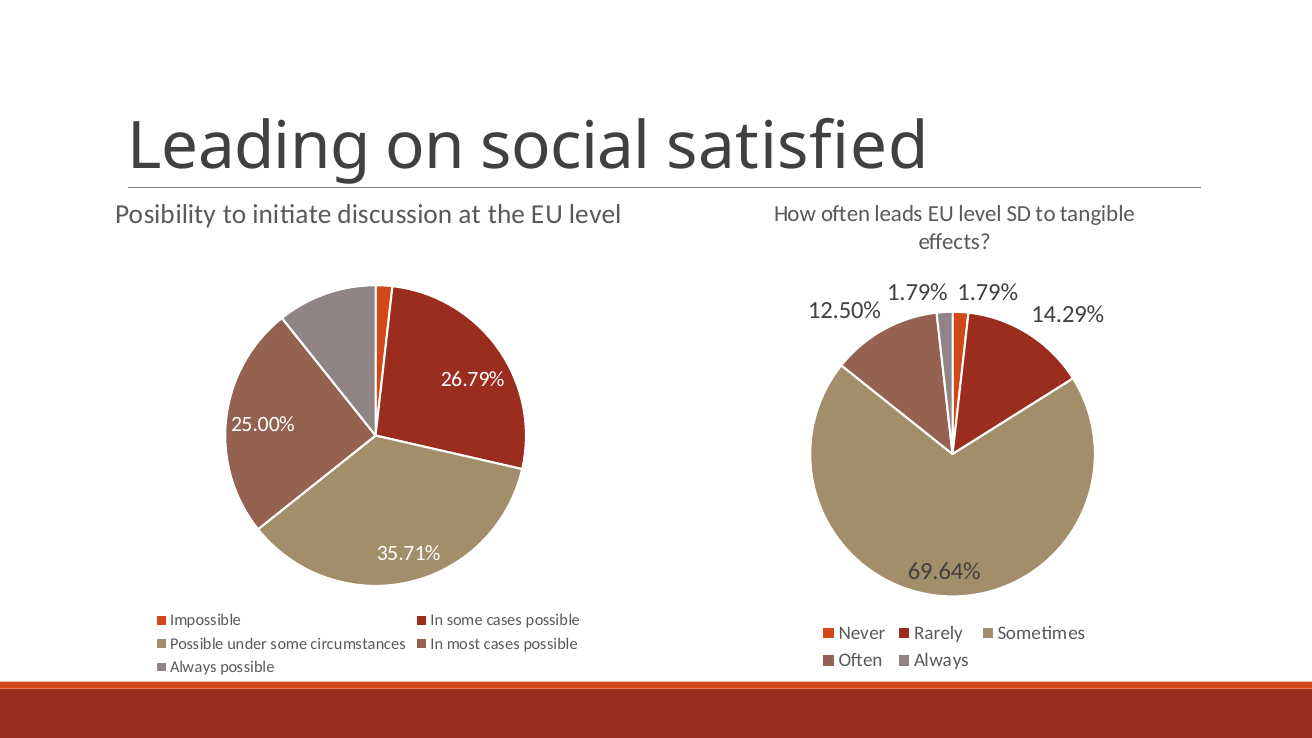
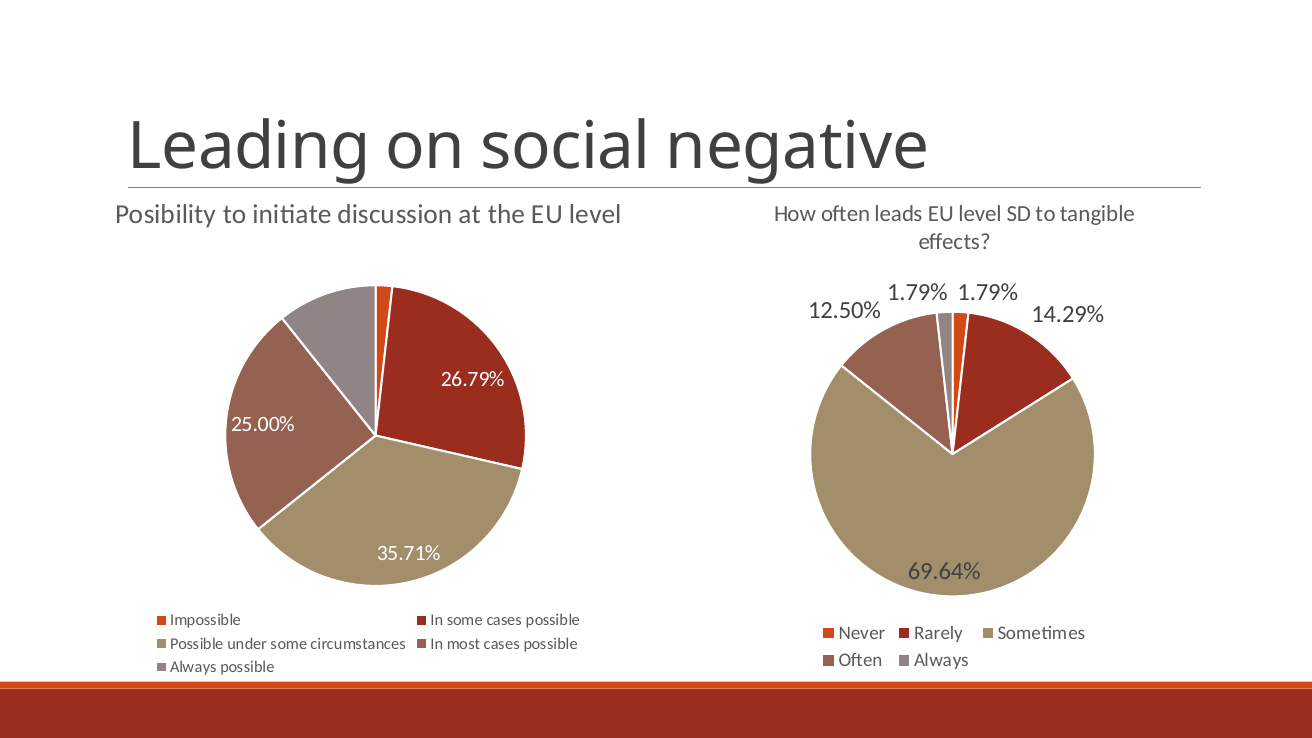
satisfied: satisfied -> negative
